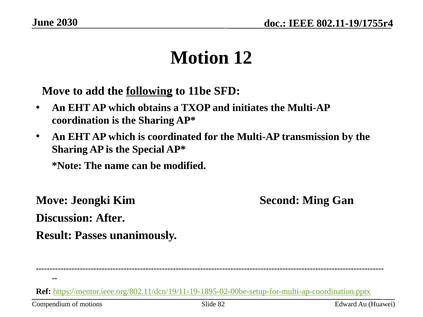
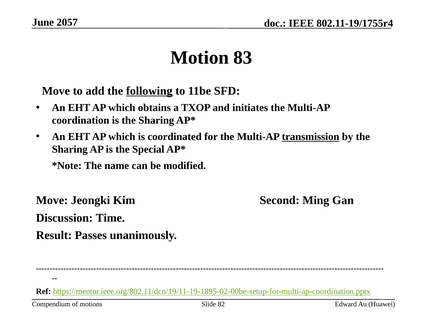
2030: 2030 -> 2057
12: 12 -> 83
transmission underline: none -> present
After: After -> Time
